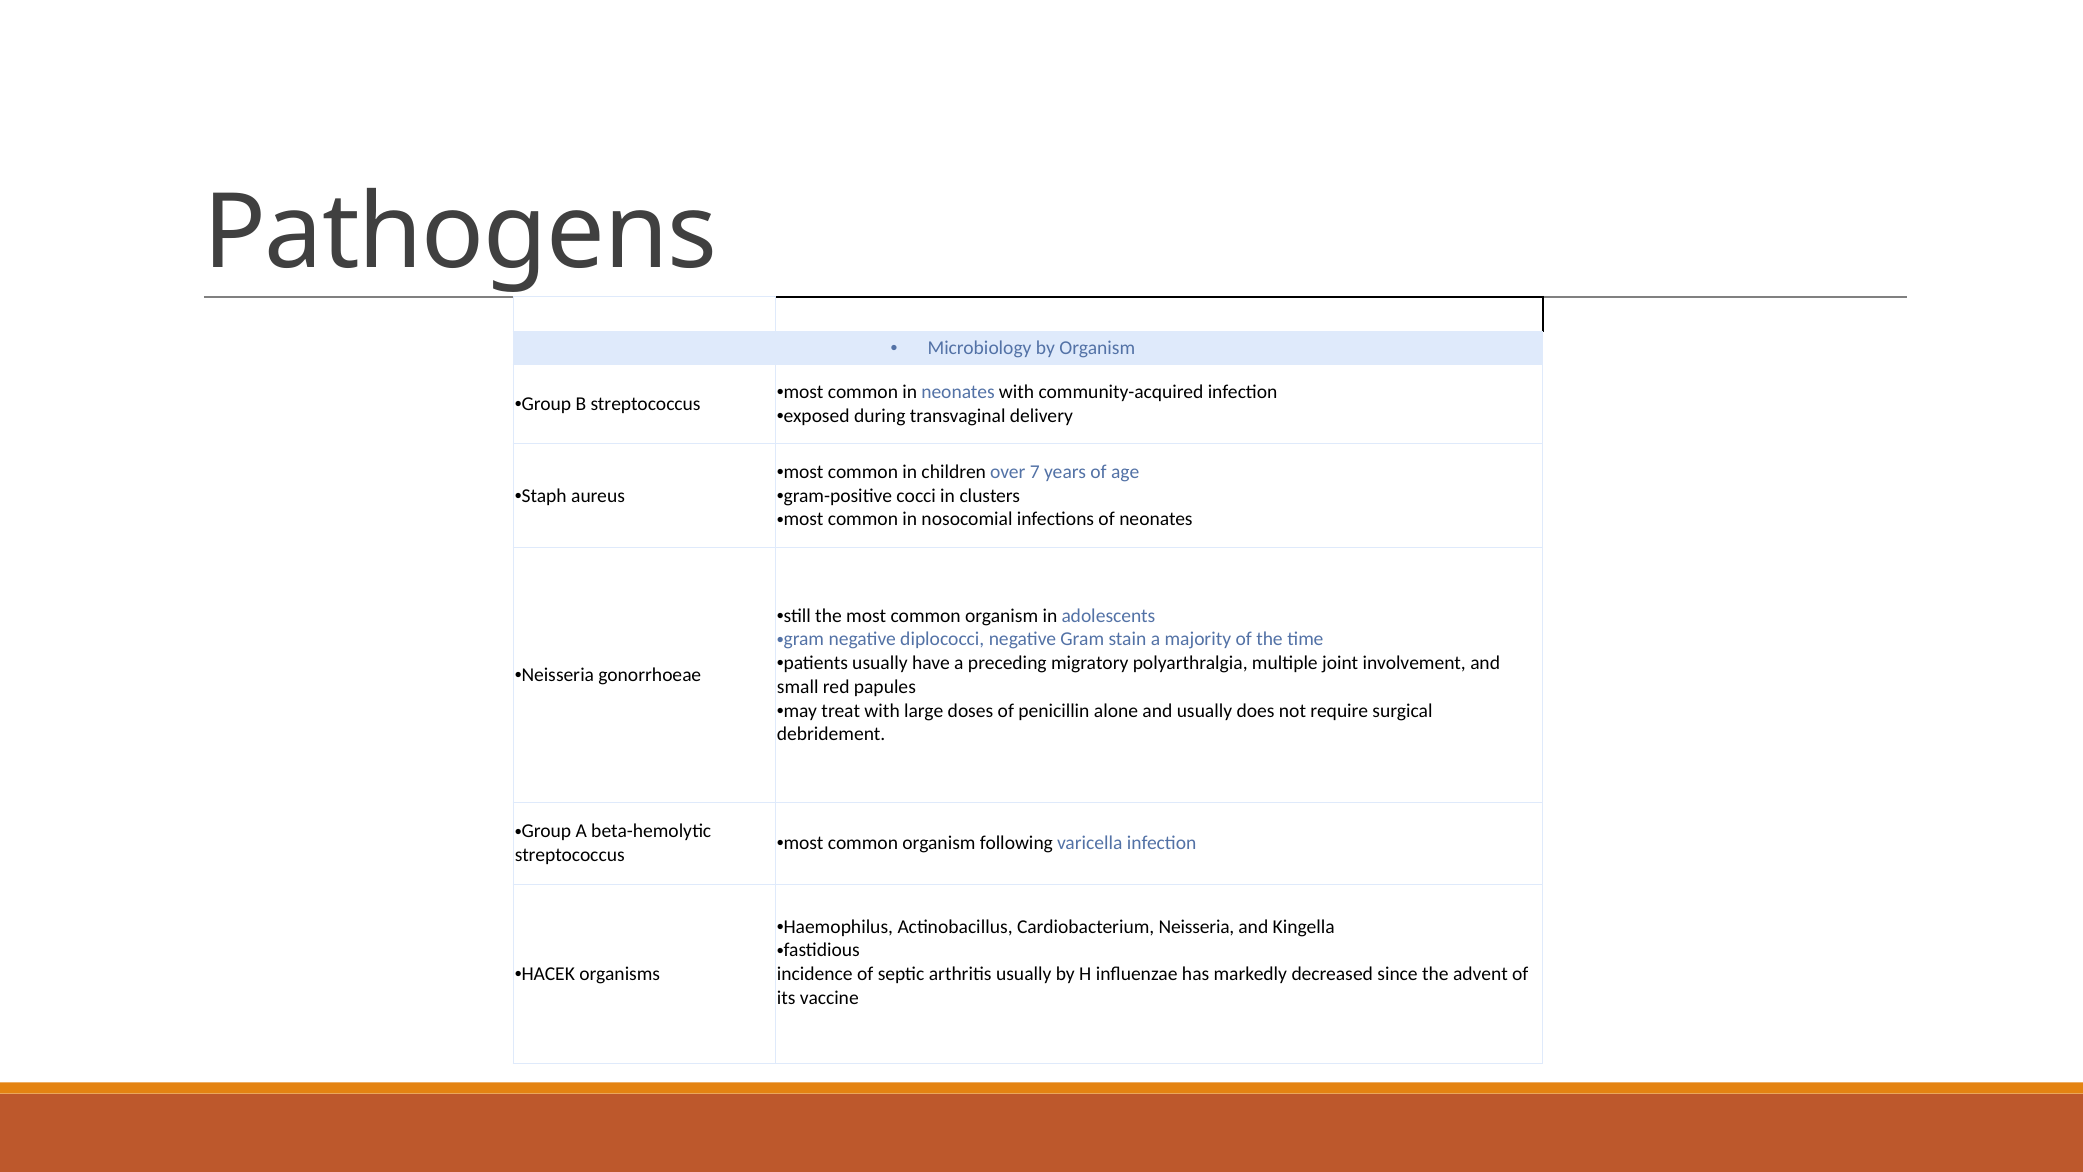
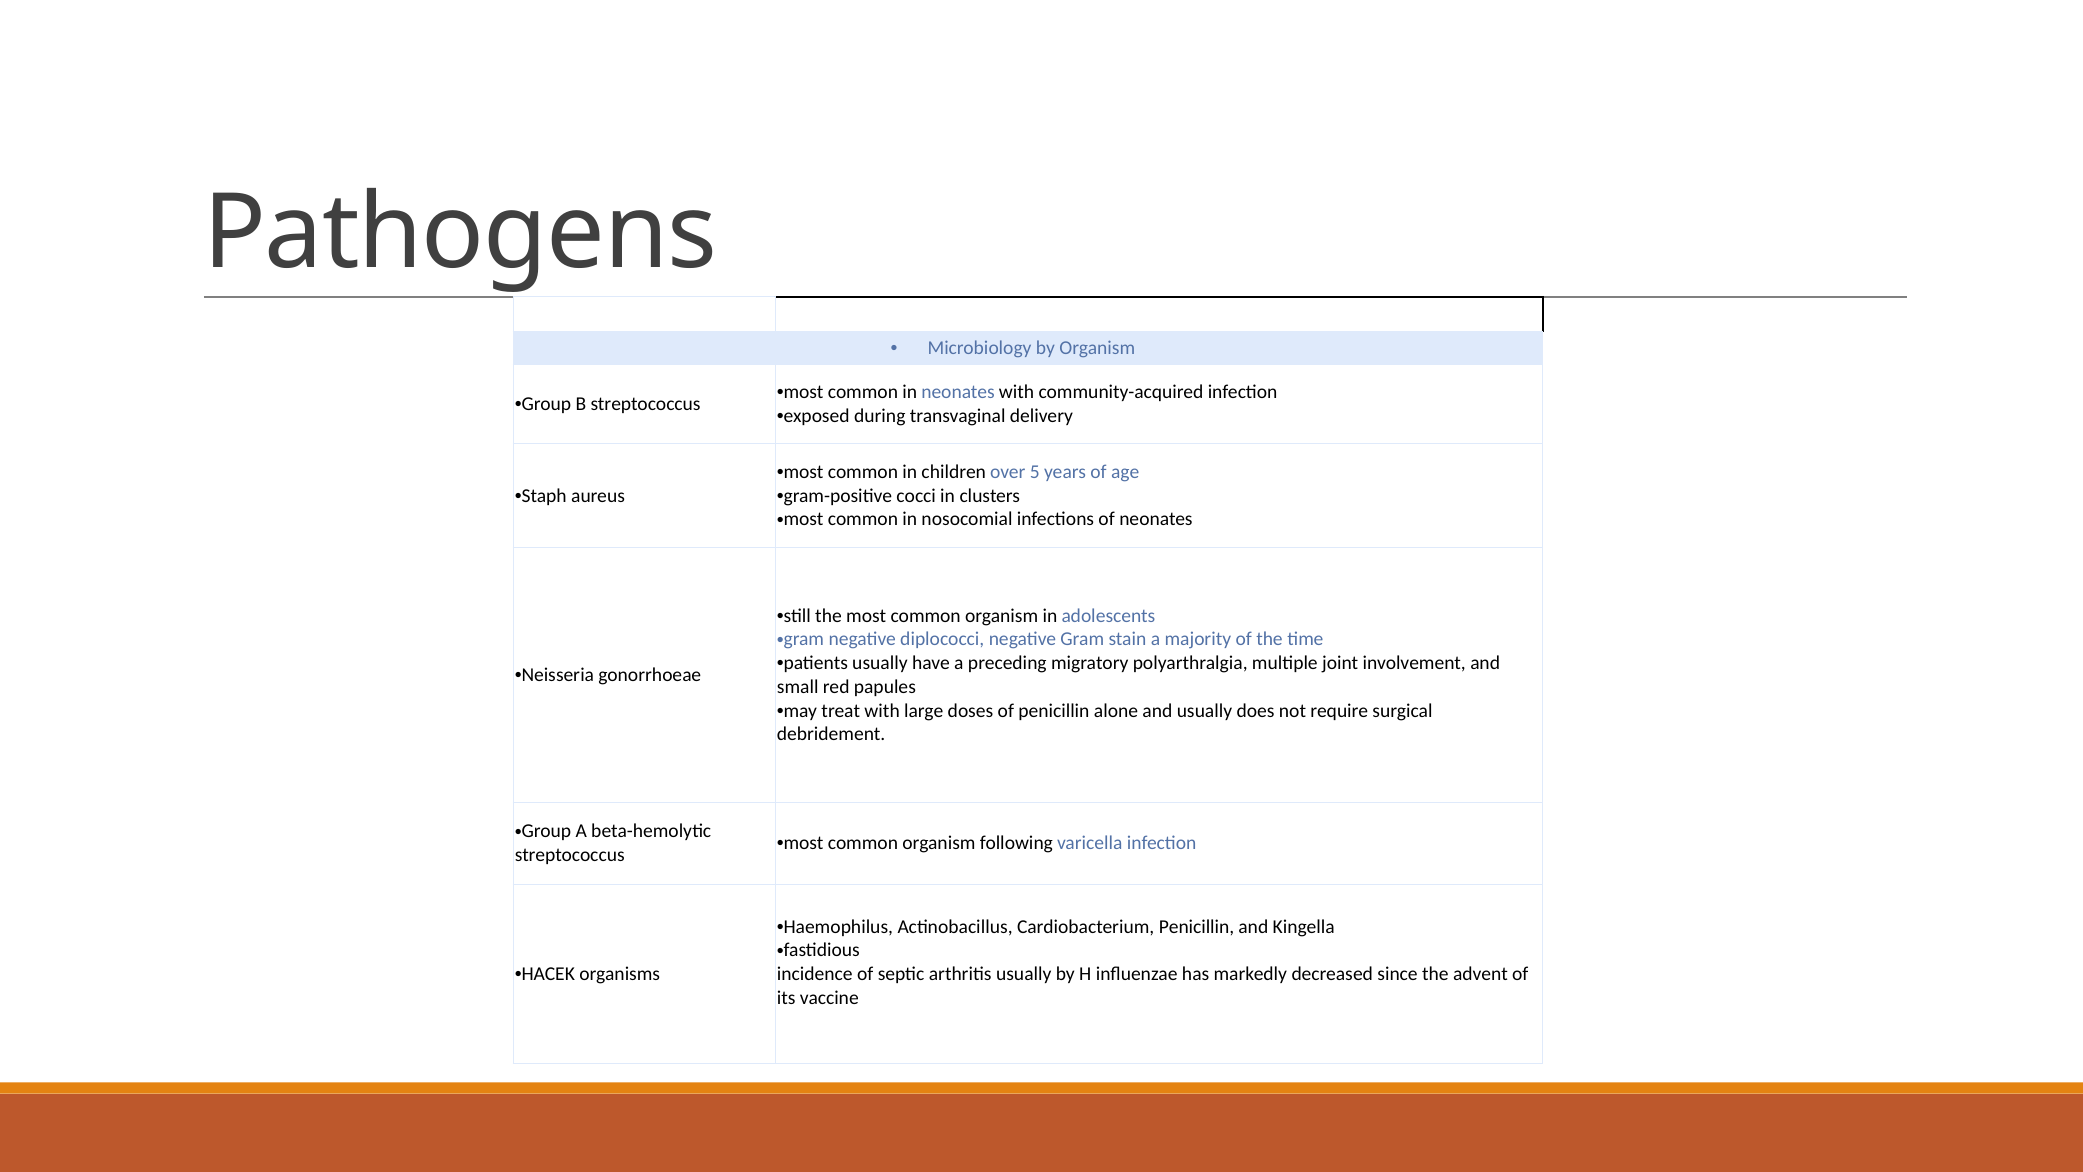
7: 7 -> 5
Cardiobacterium Neisseria: Neisseria -> Penicillin
